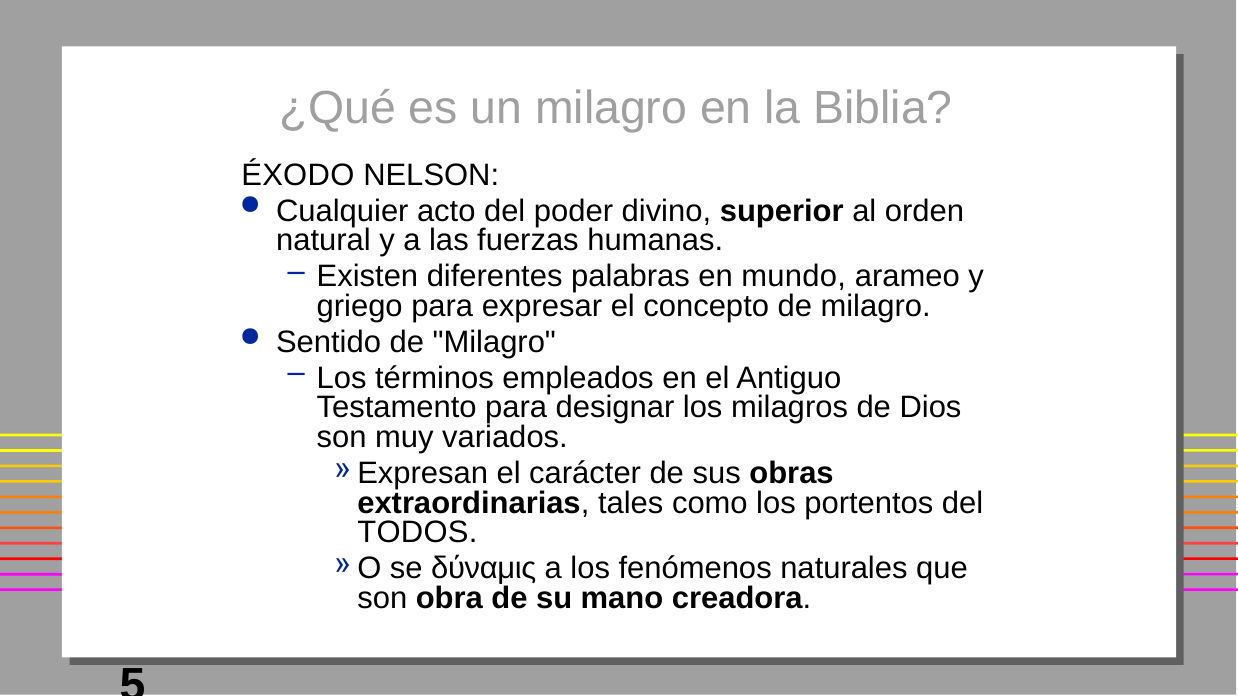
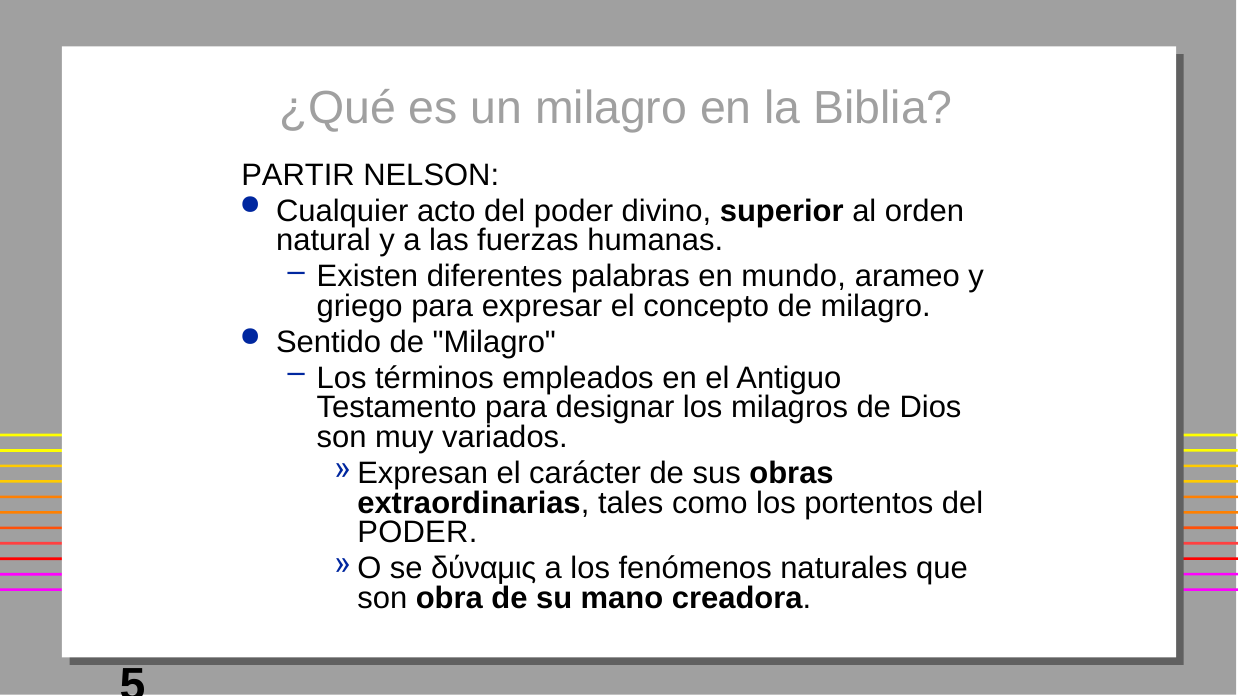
ÉXODO: ÉXODO -> PARTIR
TODOS at (417, 533): TODOS -> PODER
